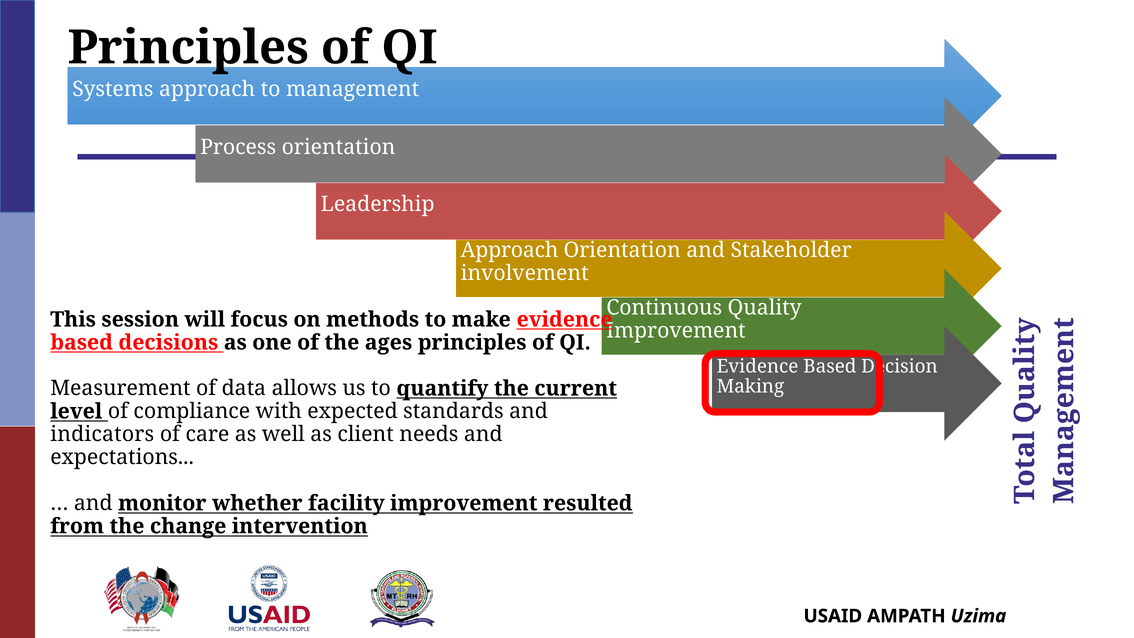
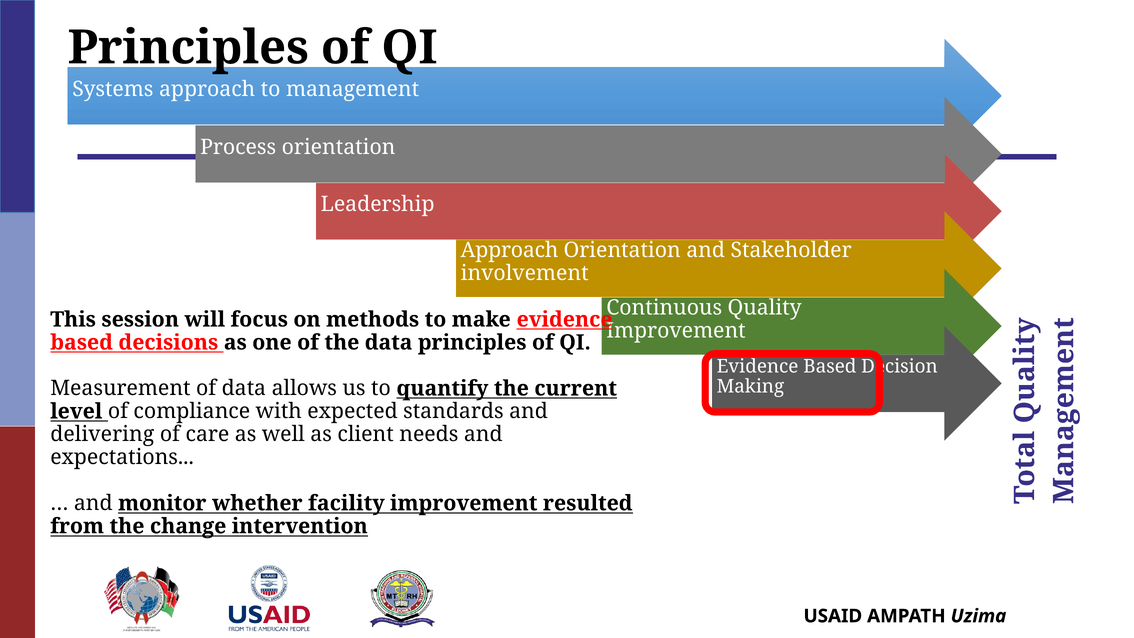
the ages: ages -> data
indicators: indicators -> delivering
